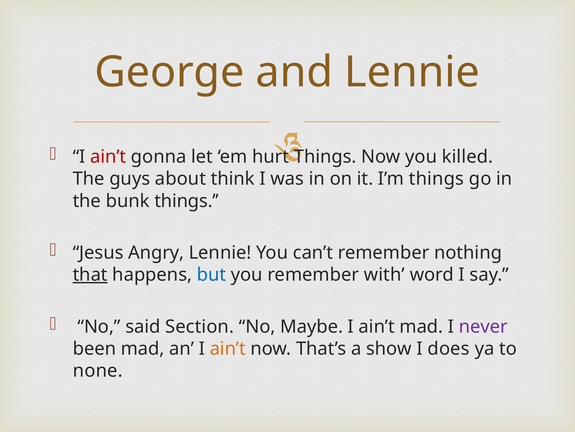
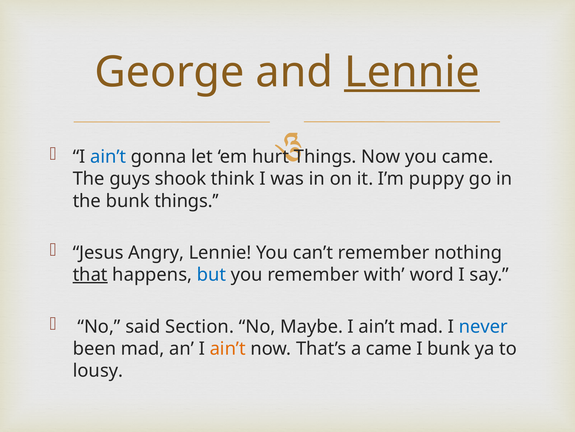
Lennie at (412, 72) underline: none -> present
ain’t at (108, 157) colour: red -> blue
you killed: killed -> came
about: about -> shook
I’m things: things -> puppy
never colour: purple -> blue
a show: show -> came
I does: does -> bunk
none: none -> lousy
